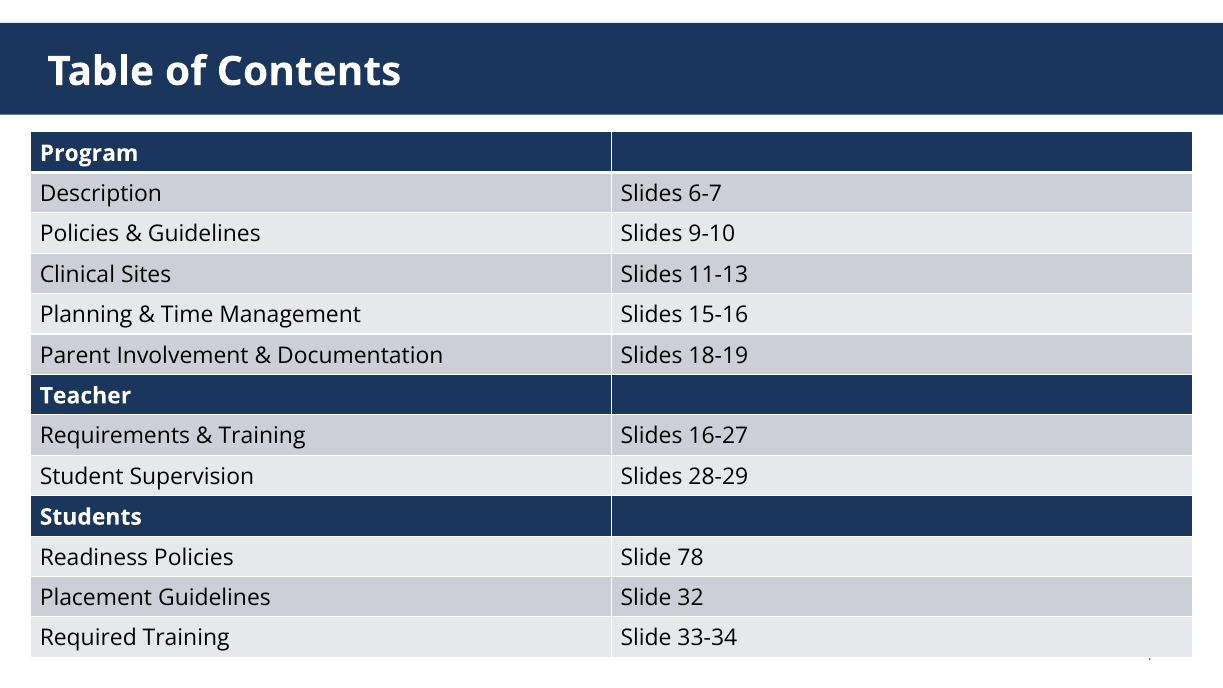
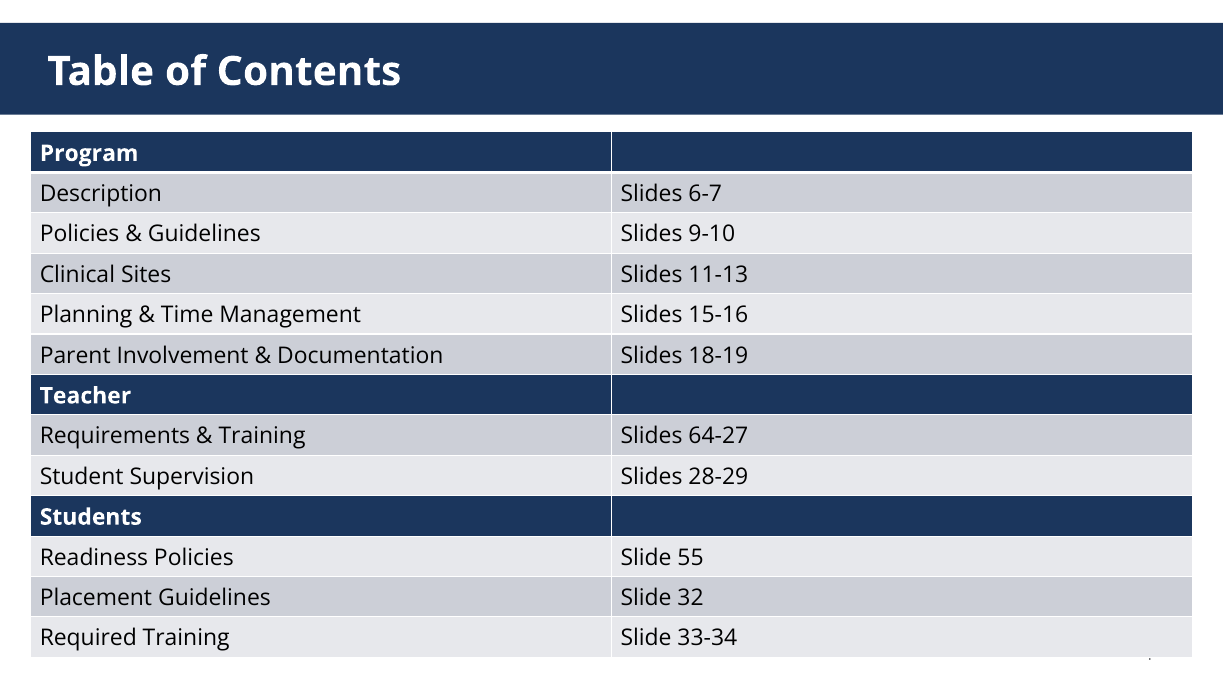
16-27: 16-27 -> 64-27
78: 78 -> 55
